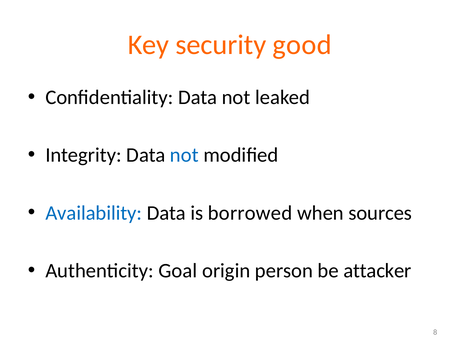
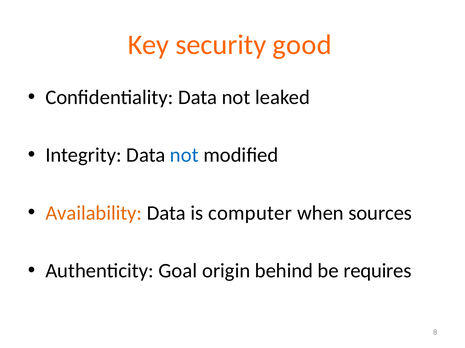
Availability colour: blue -> orange
borrowed: borrowed -> computer
person: person -> behind
attacker: attacker -> requires
